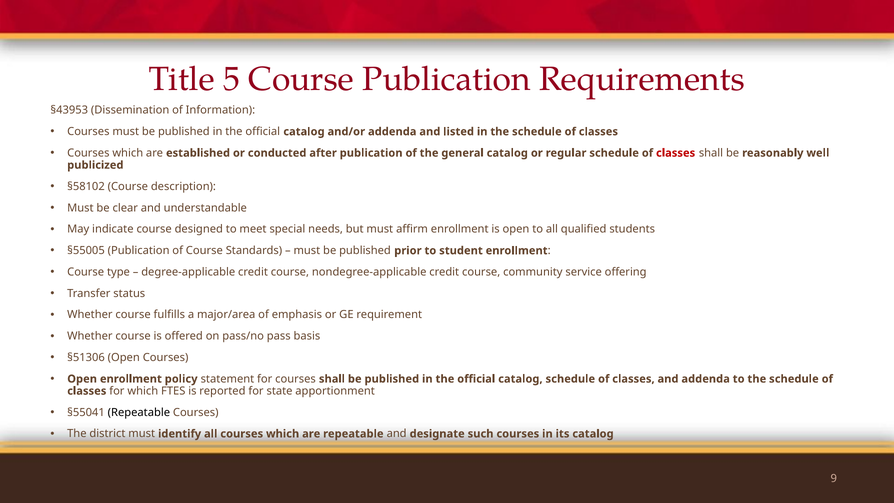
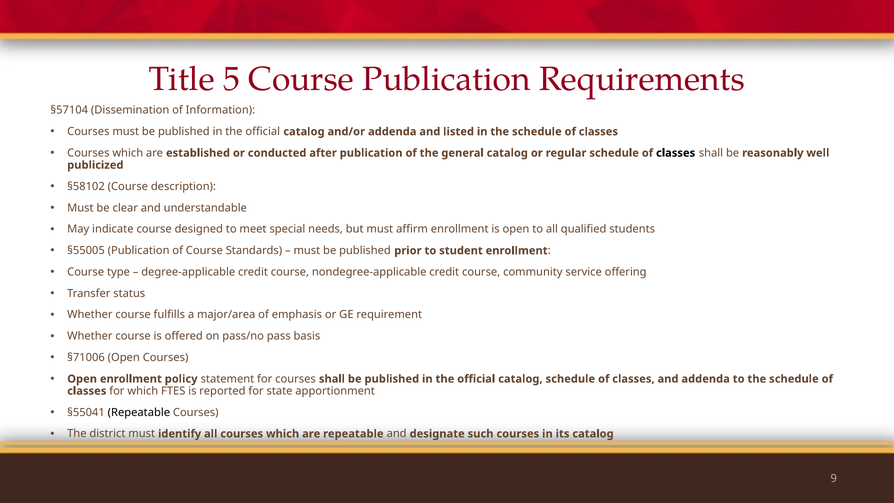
§43953: §43953 -> §57104
classes at (676, 153) colour: red -> black
§51306: §51306 -> §71006
